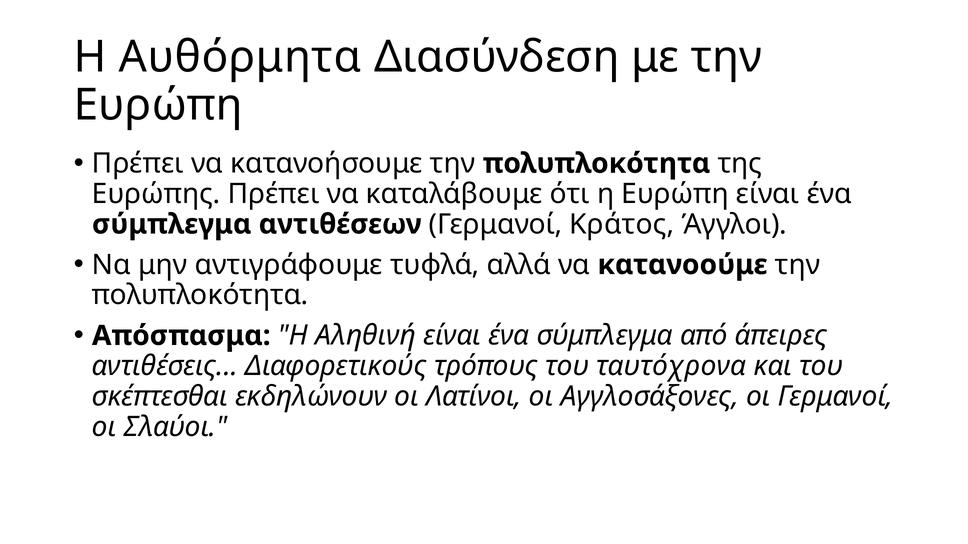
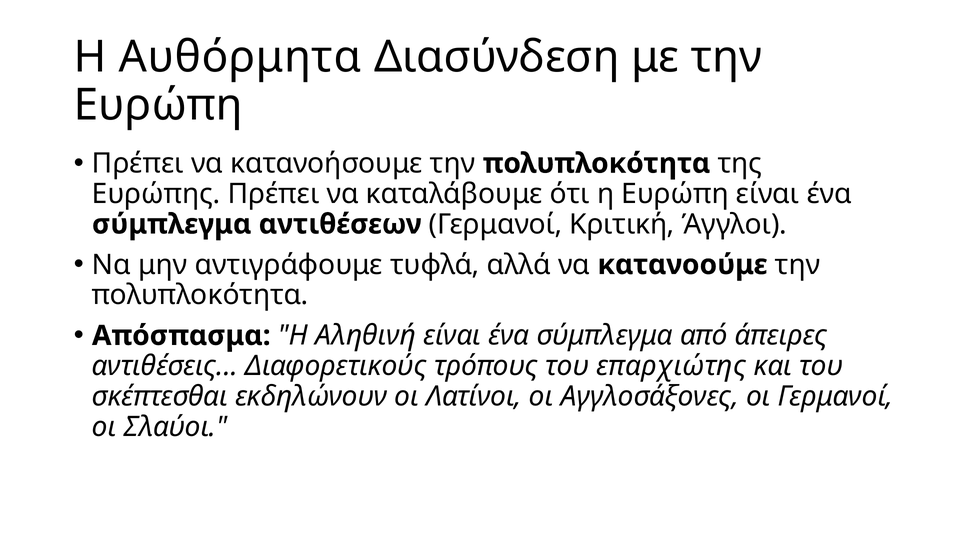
Κράτος: Κράτος -> Κριτική
ταυτόχρονα: ταυτόχρονα -> επαρχιώτης
